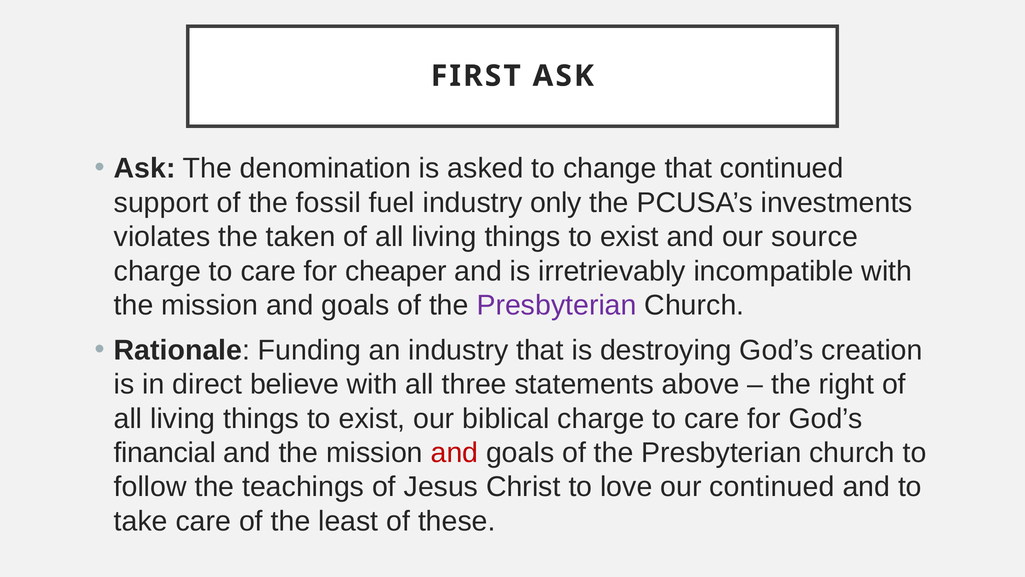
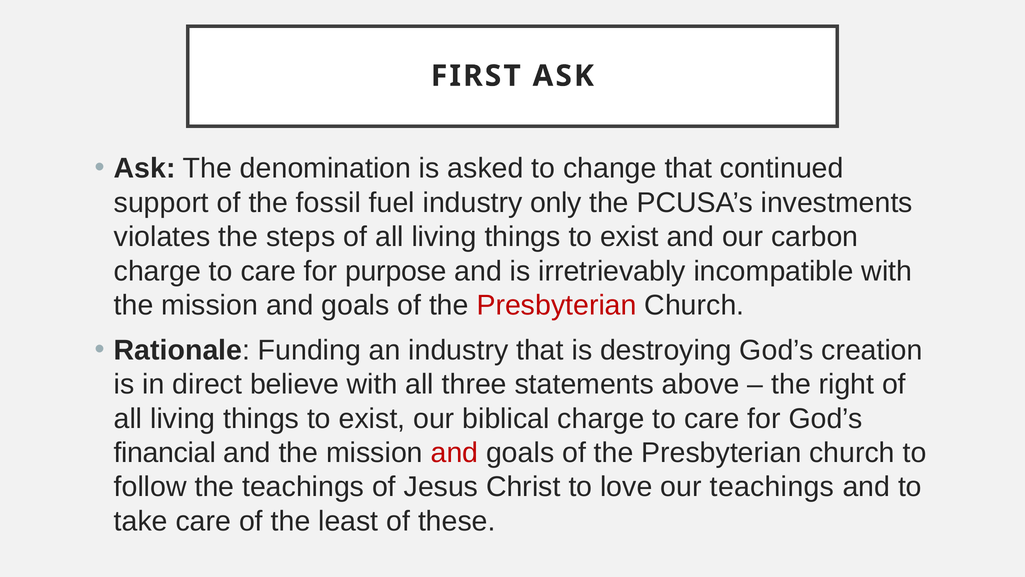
taken: taken -> steps
source: source -> carbon
cheaper: cheaper -> purpose
Presbyterian at (557, 305) colour: purple -> red
our continued: continued -> teachings
